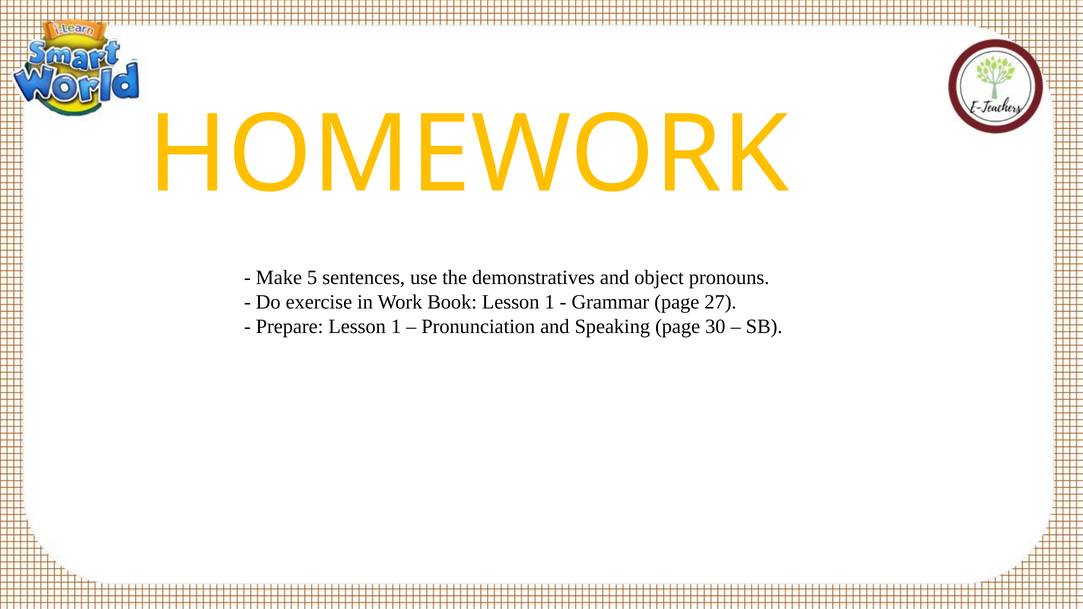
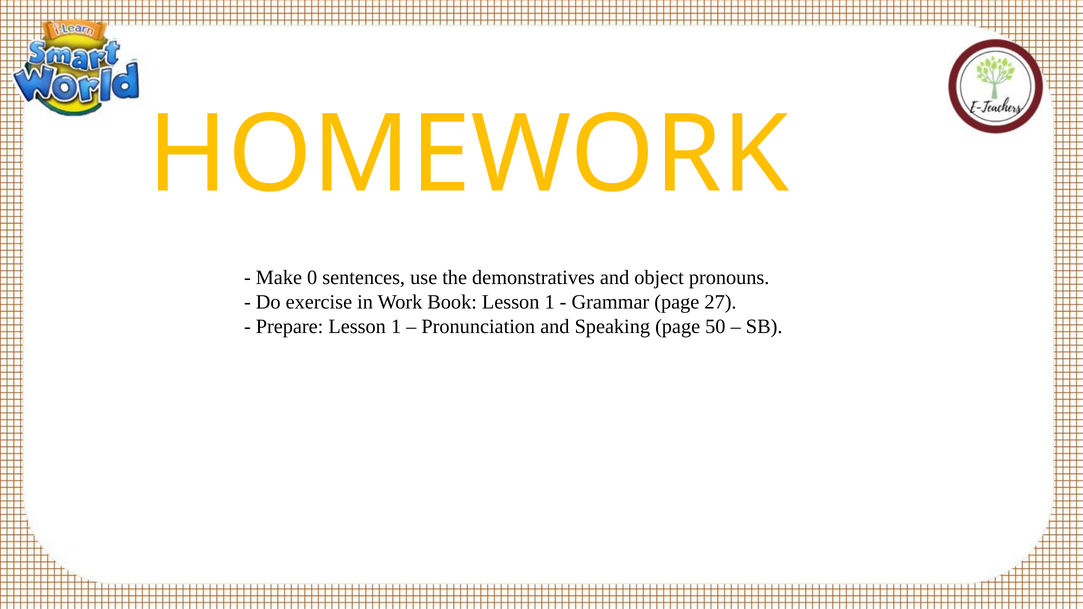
5: 5 -> 0
30: 30 -> 50
